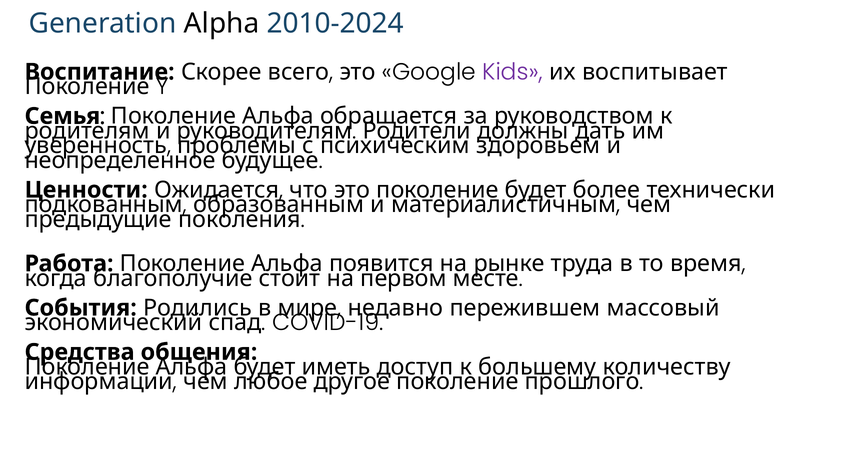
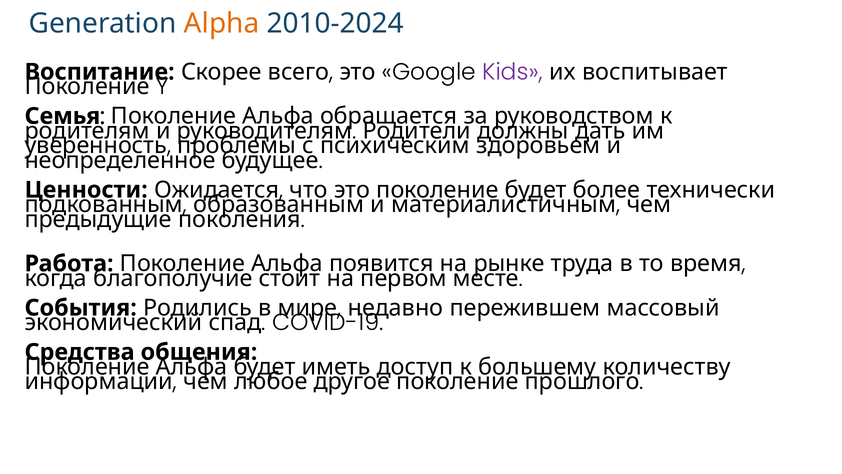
Alpha colour: black -> orange
